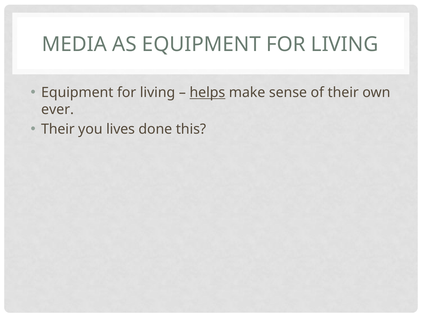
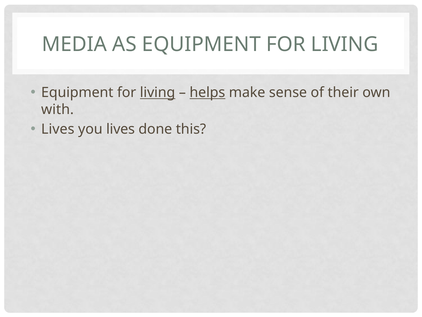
living at (158, 92) underline: none -> present
ever: ever -> with
Their at (58, 129): Their -> Lives
